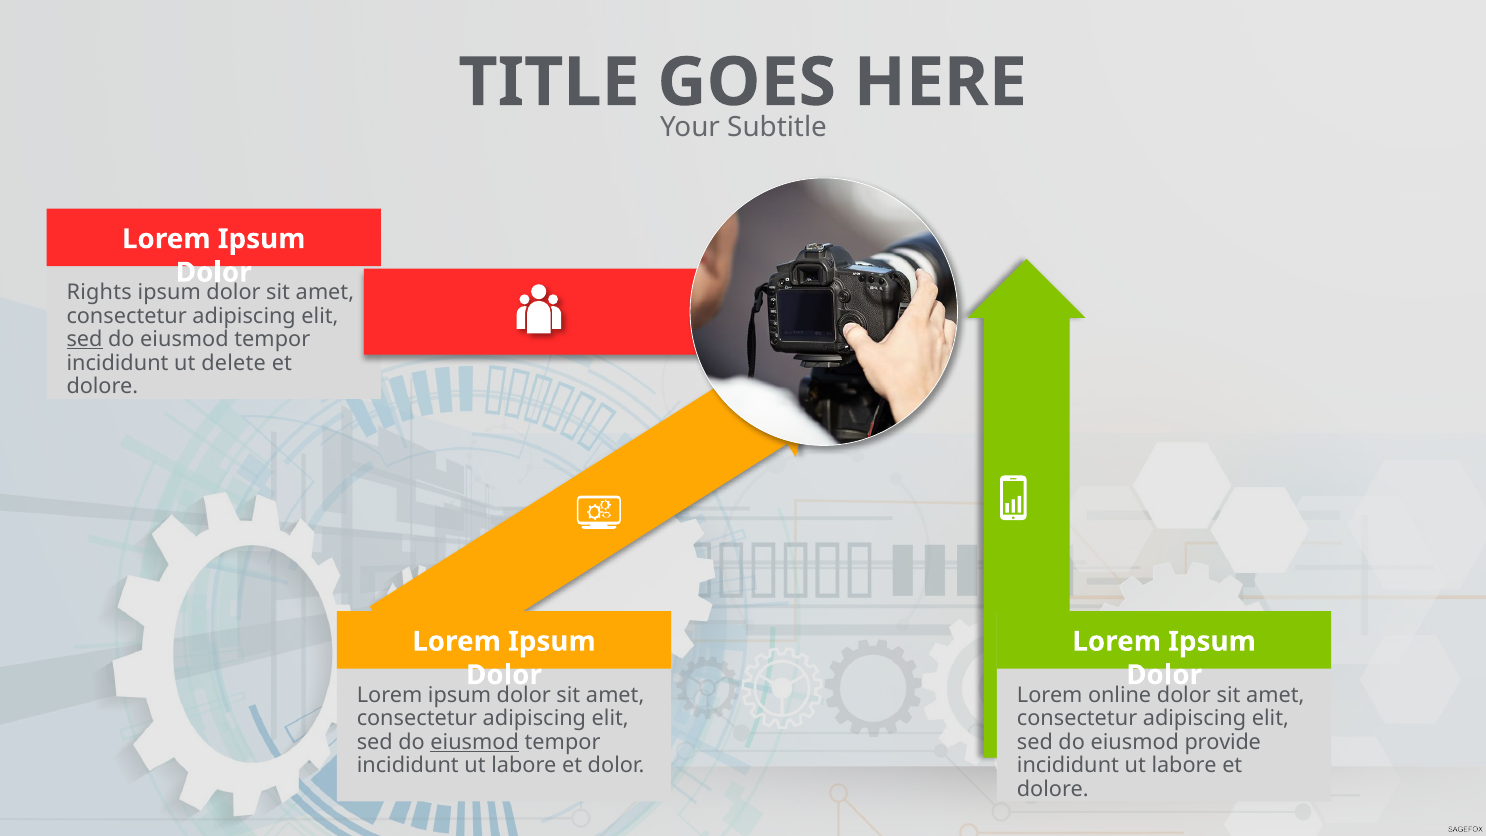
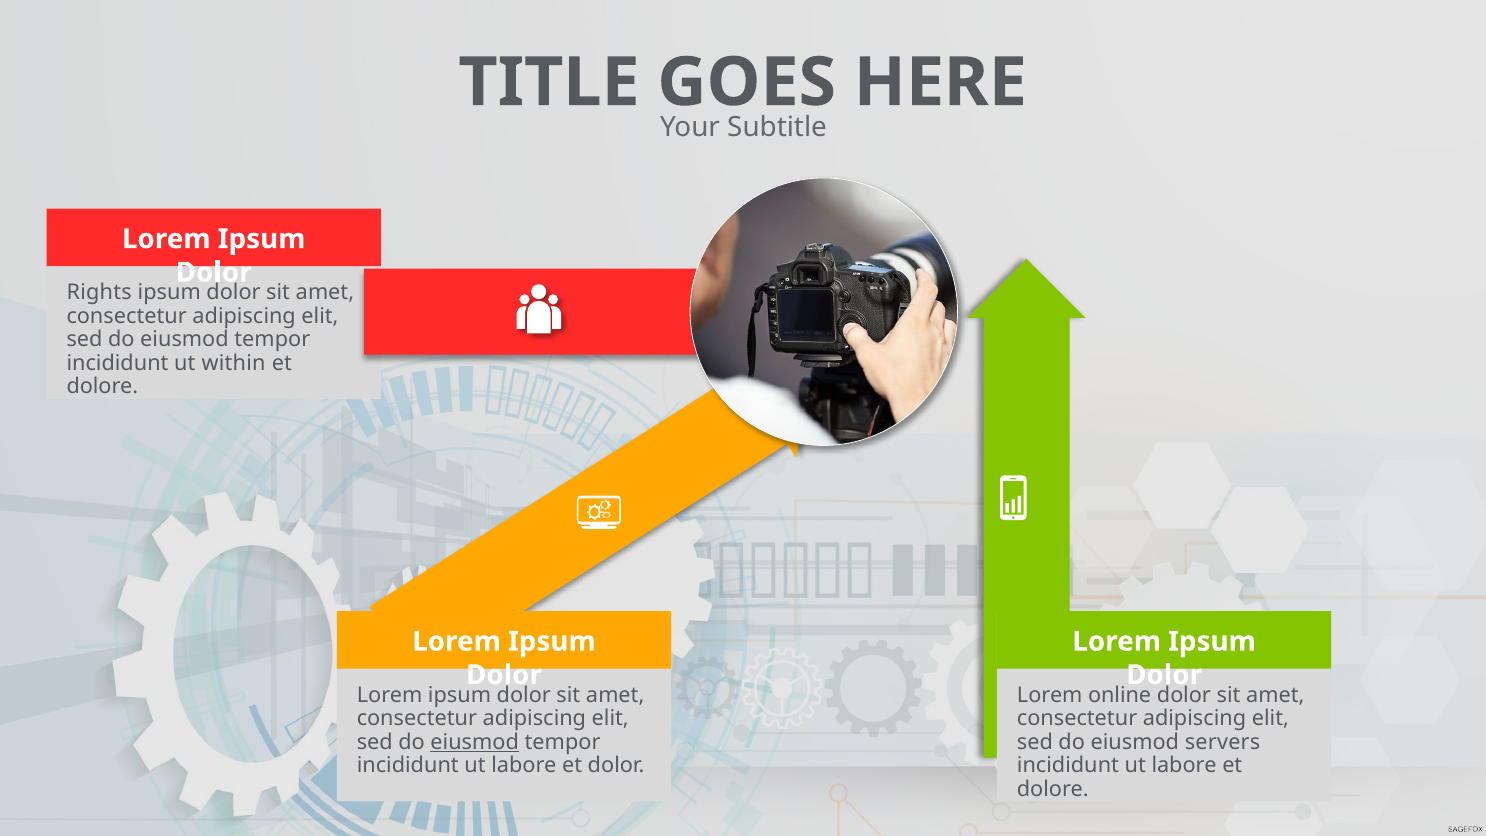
sed at (85, 339) underline: present -> none
delete: delete -> within
provide: provide -> servers
